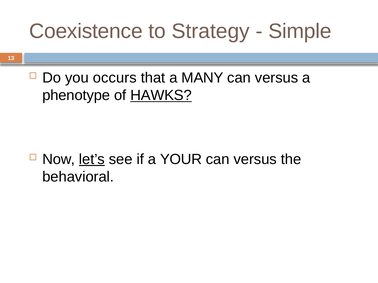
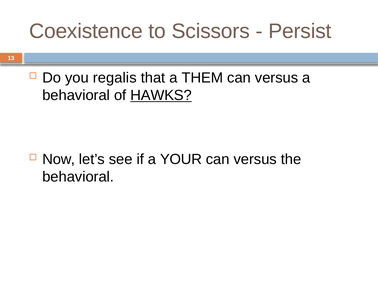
Strategy: Strategy -> Scissors
Simple: Simple -> Persist
occurs: occurs -> regalis
MANY: MANY -> THEM
phenotype at (76, 96): phenotype -> behavioral
let’s underline: present -> none
